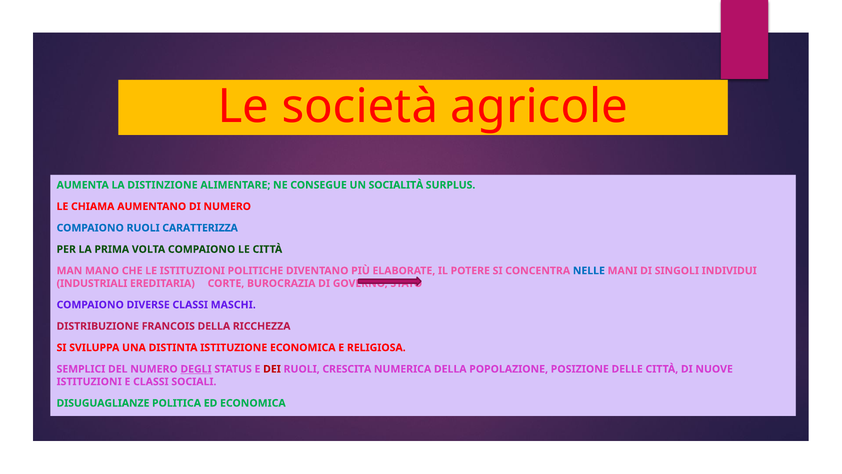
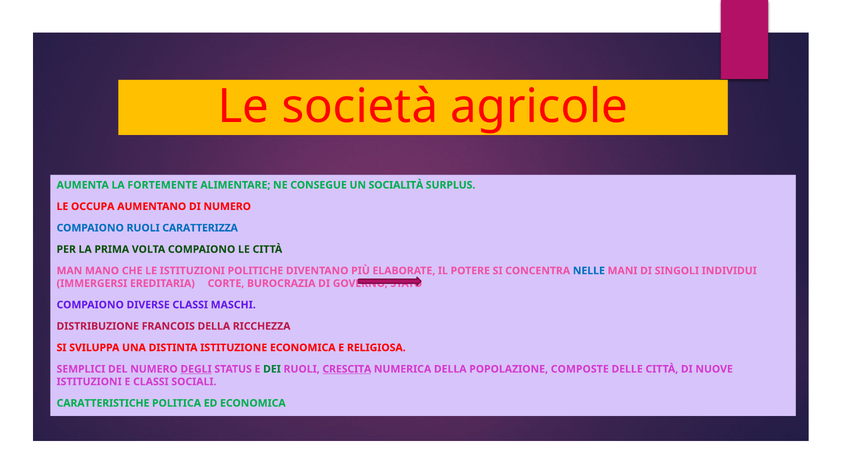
DISTINZIONE: DISTINZIONE -> FORTEMENTE
CHIAMA: CHIAMA -> OCCUPA
INDUSTRIALI: INDUSTRIALI -> IMMERGERSI
DEI colour: red -> green
CRESCITA underline: none -> present
POSIZIONE: POSIZIONE -> COMPOSTE
DISUGUAGLIANZE: DISUGUAGLIANZE -> CARATTERISTICHE
